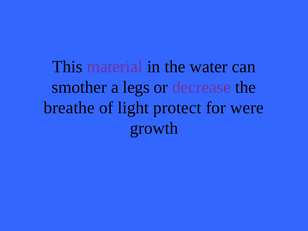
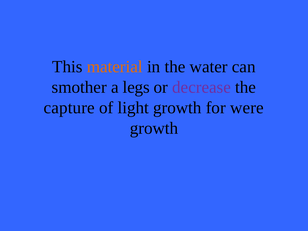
material colour: purple -> orange
breathe: breathe -> capture
light protect: protect -> growth
